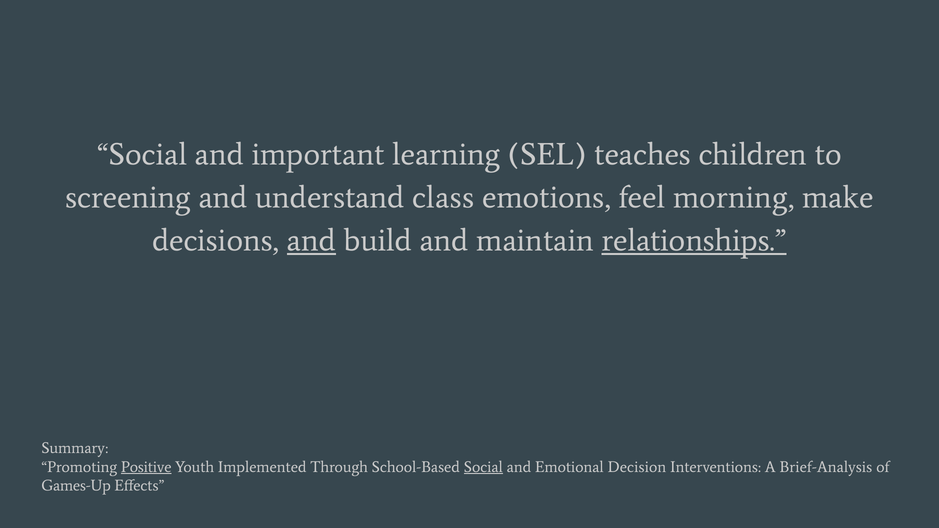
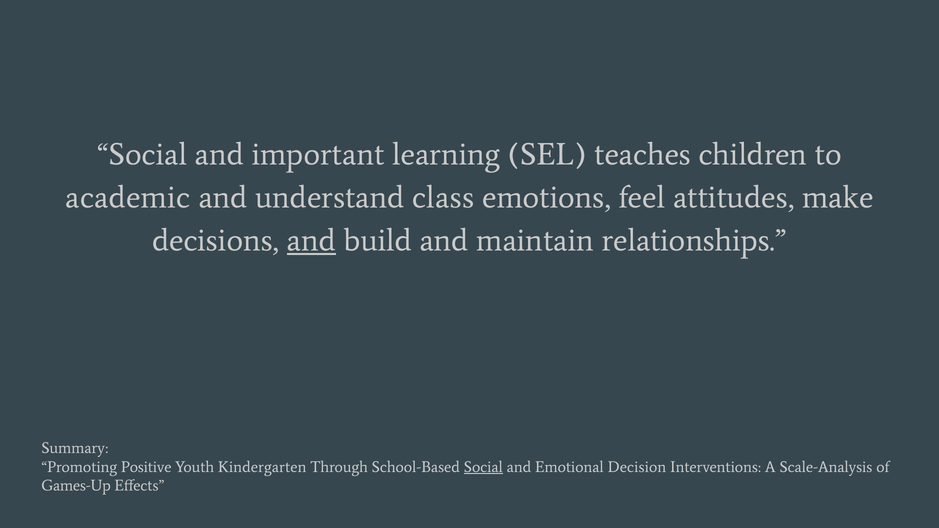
screening: screening -> academic
morning: morning -> attitudes
relationships underline: present -> none
Positive underline: present -> none
Implemented: Implemented -> Kindergarten
Brief-Analysis: Brief-Analysis -> Scale-Analysis
